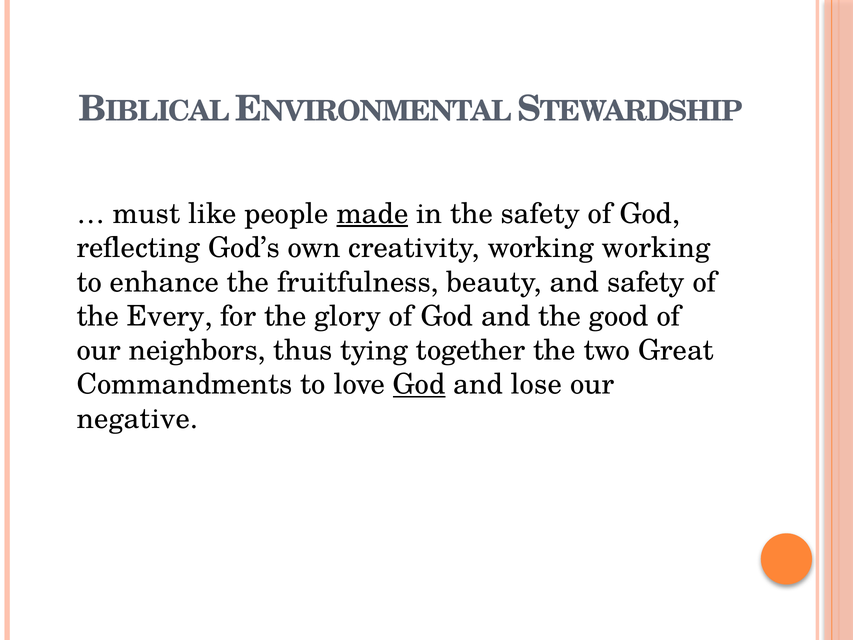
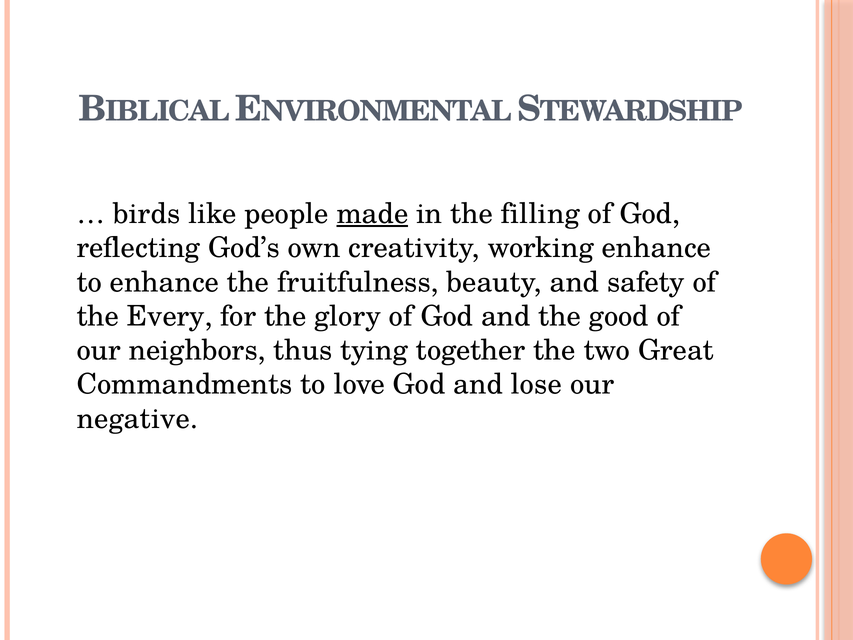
must: must -> birds
the safety: safety -> filling
working working: working -> enhance
God at (419, 384) underline: present -> none
